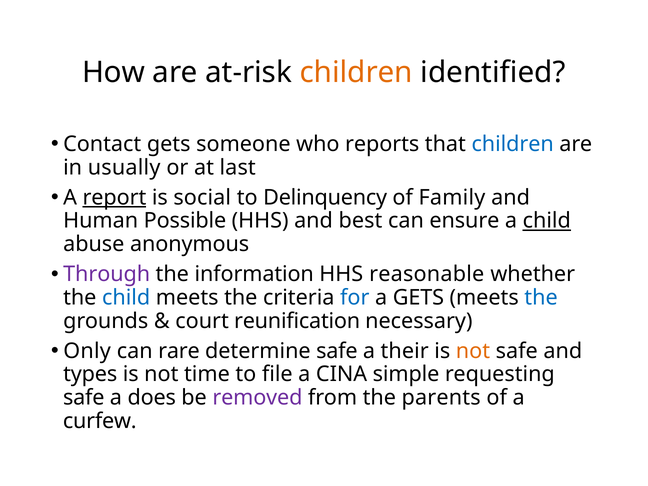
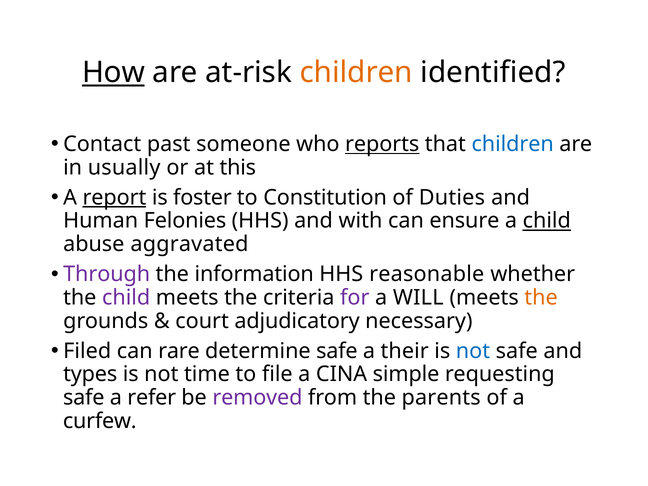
How underline: none -> present
Contact gets: gets -> past
reports underline: none -> present
last: last -> this
social: social -> foster
Delinquency: Delinquency -> Constitution
Family: Family -> Duties
Possible: Possible -> Felonies
best: best -> with
anonymous: anonymous -> aggravated
child at (126, 298) colour: blue -> purple
for colour: blue -> purple
a GETS: GETS -> WILL
the at (541, 298) colour: blue -> orange
reunification: reunification -> adjudicatory
Only: Only -> Filed
not at (473, 351) colour: orange -> blue
does: does -> refer
